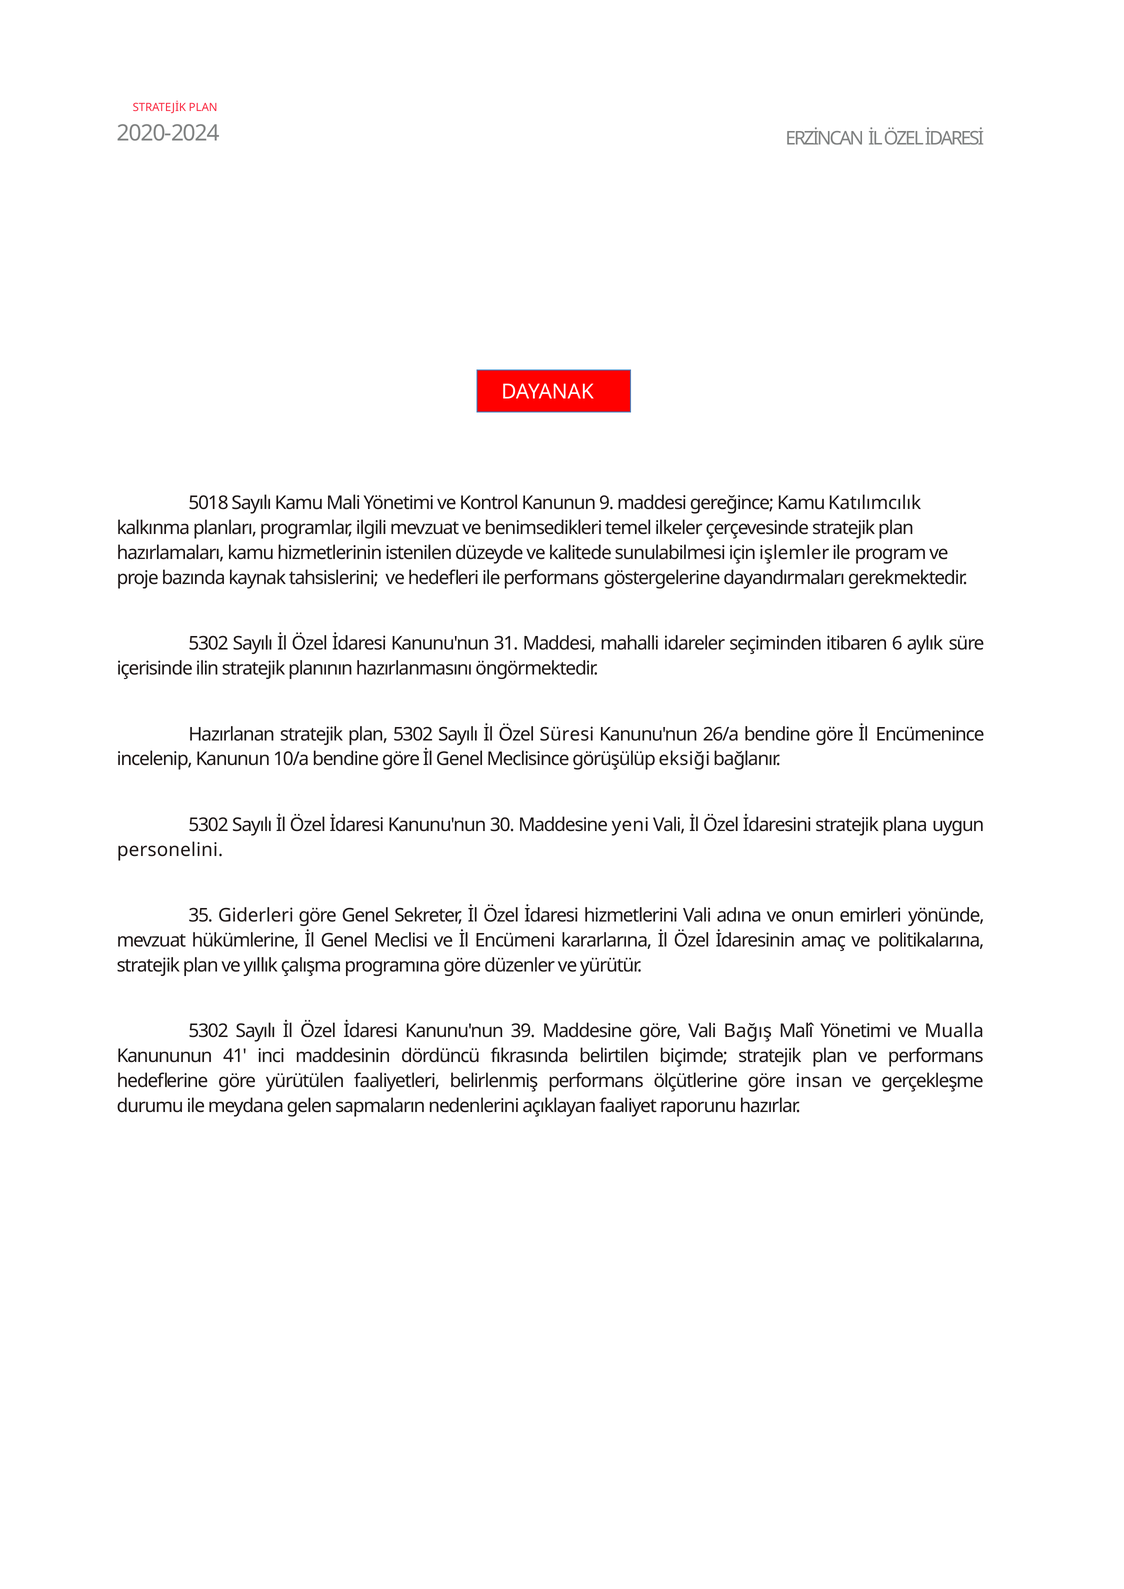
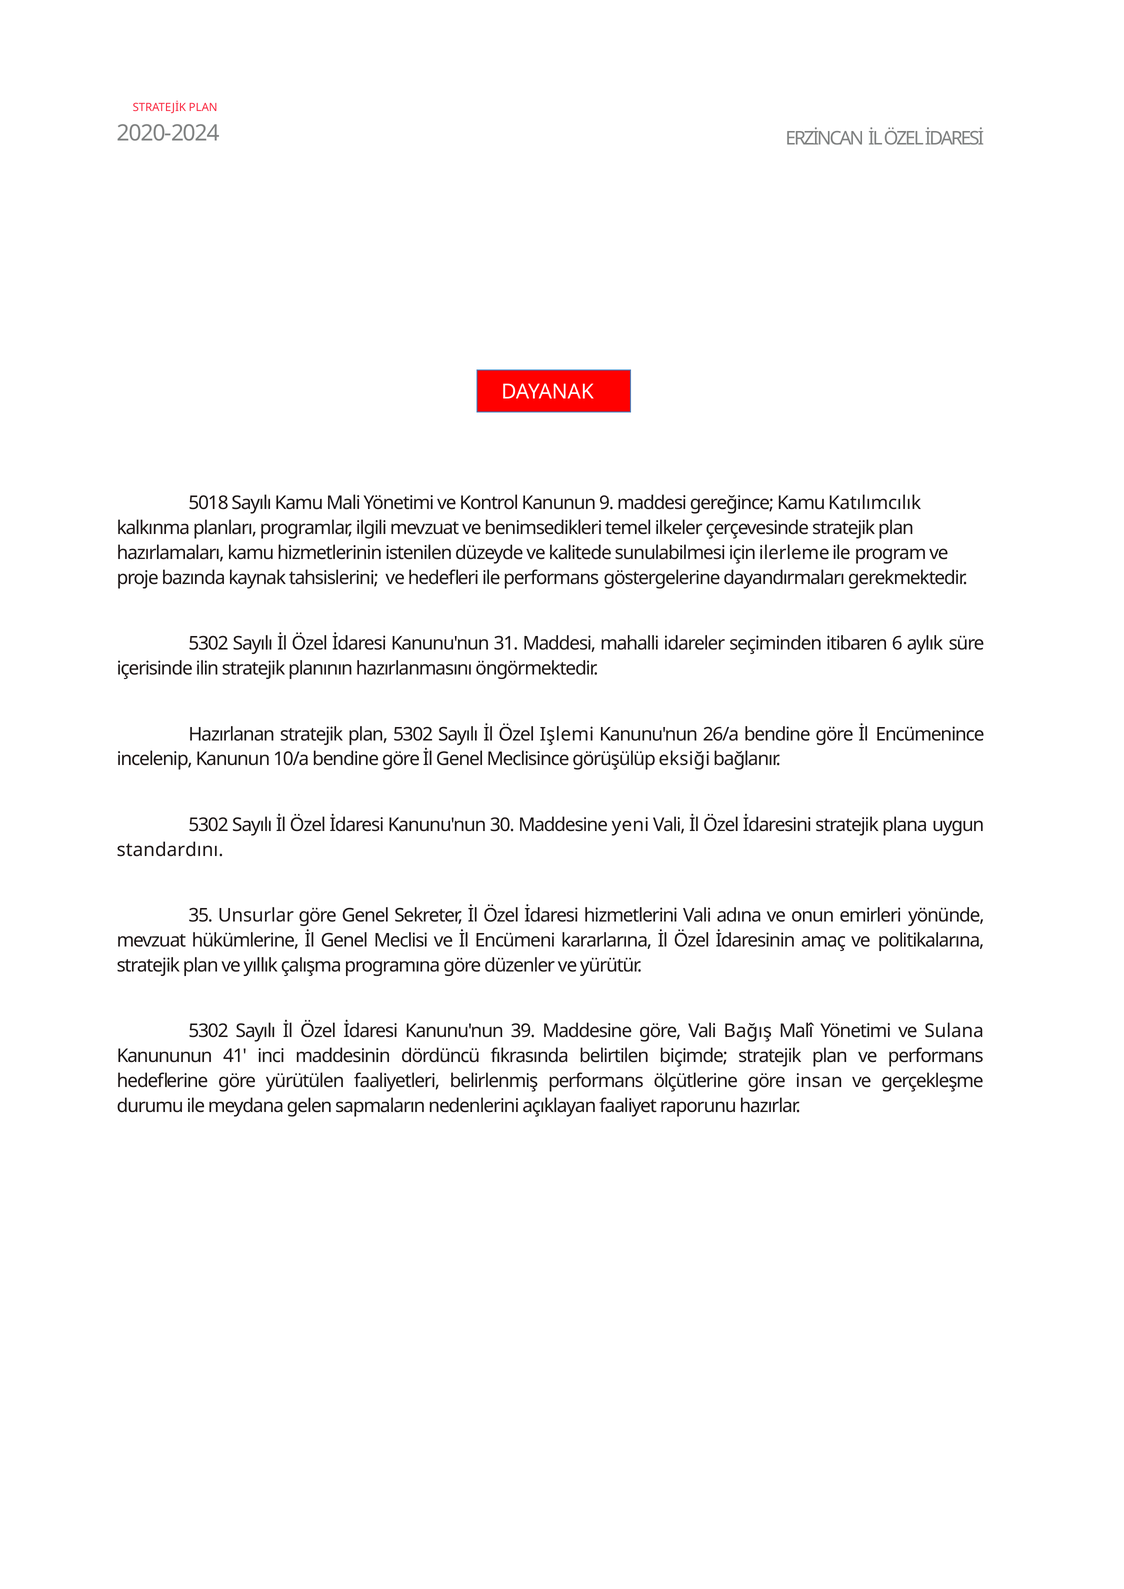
işlemler: işlemler -> ilerleme
Süresi: Süresi -> Işlemi
personelini: personelini -> standardını
Giderleri: Giderleri -> Unsurlar
Mualla: Mualla -> Sulana
